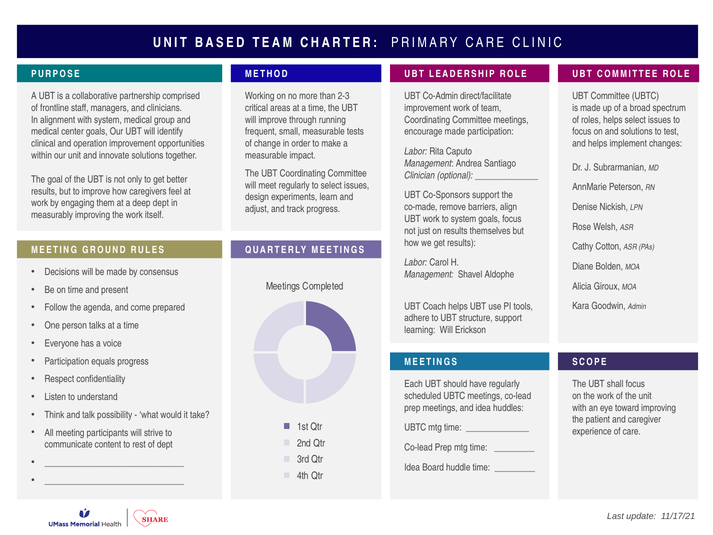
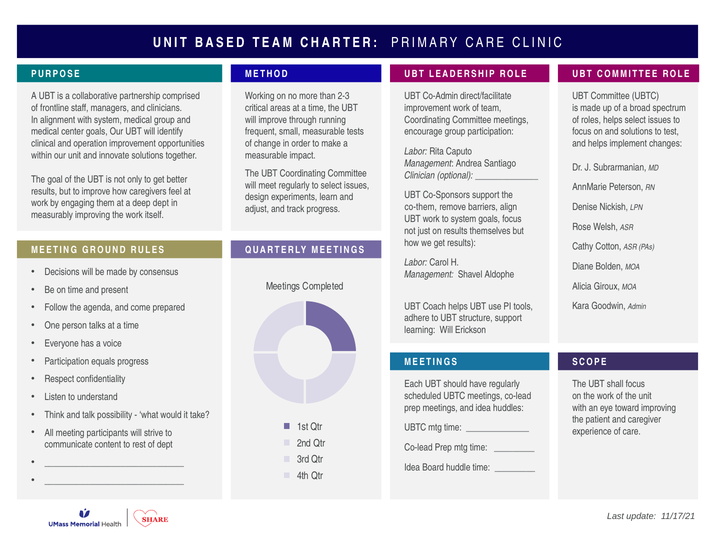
encourage made: made -> group
co-made: co-made -> co-them
